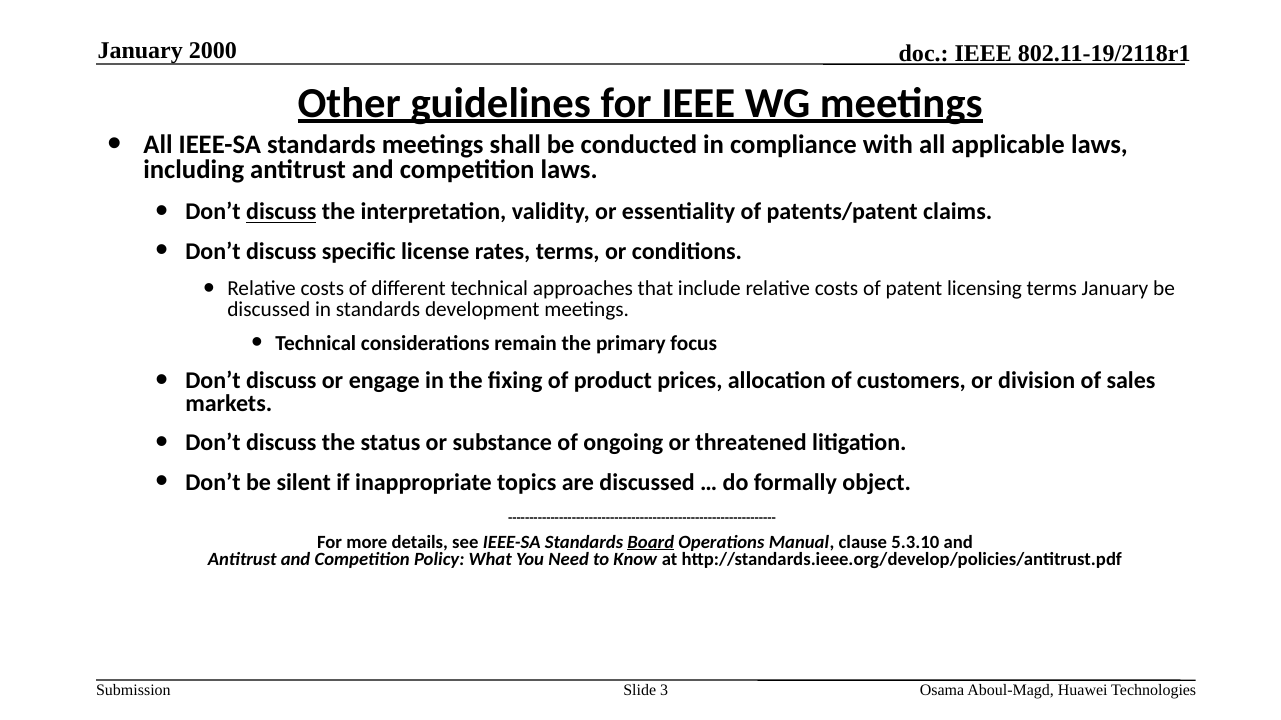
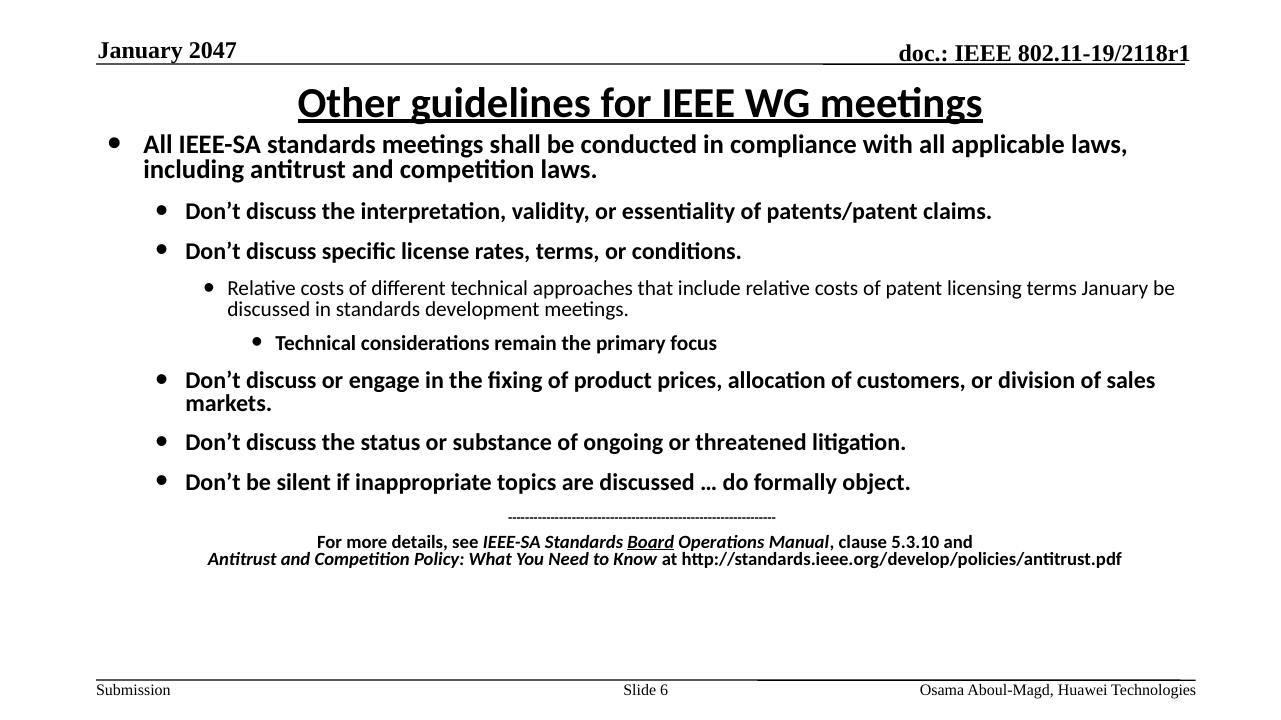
2000: 2000 -> 2047
discuss at (281, 212) underline: present -> none
3: 3 -> 6
